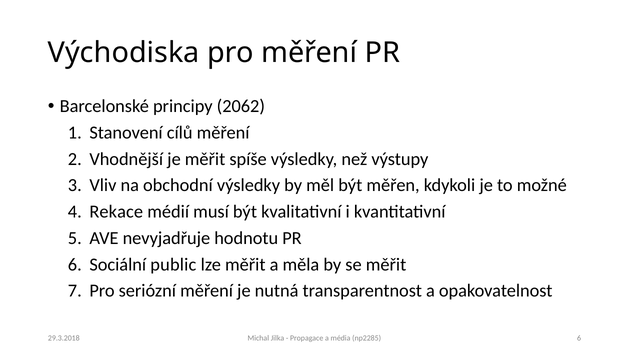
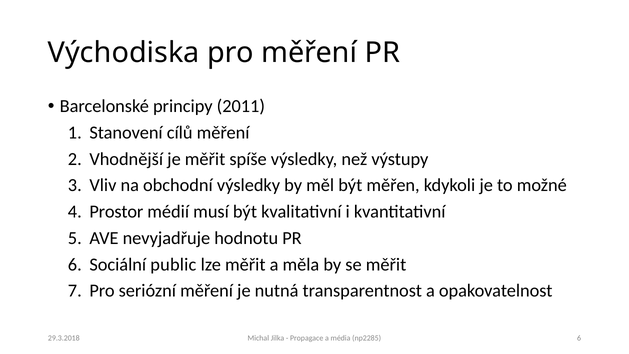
2062: 2062 -> 2011
Rekace: Rekace -> Prostor
